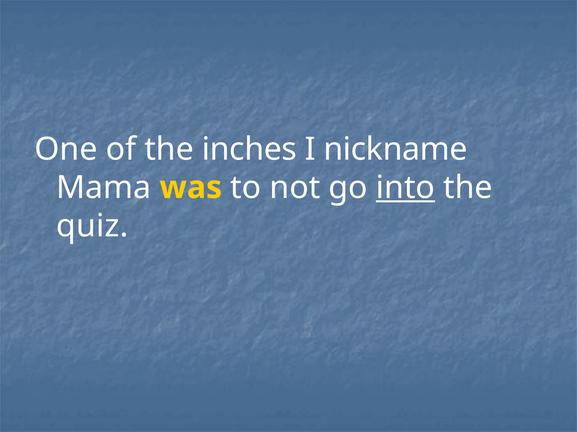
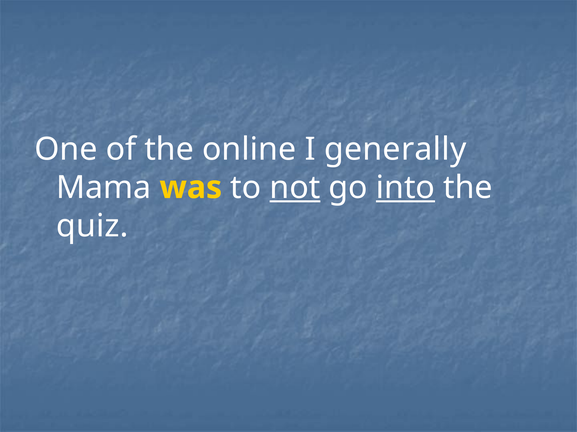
inches: inches -> online
nickname: nickname -> generally
not underline: none -> present
